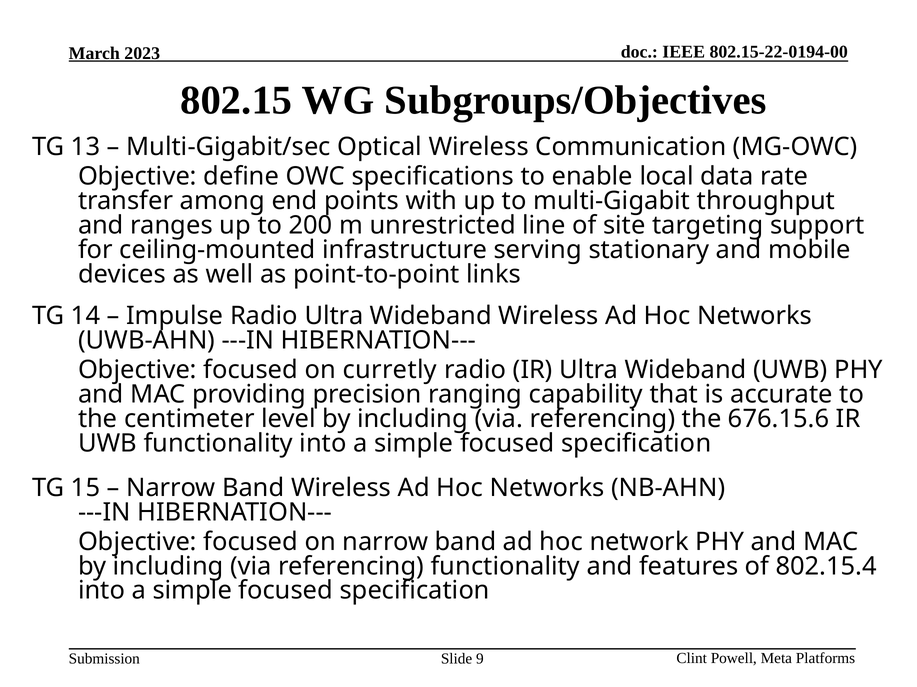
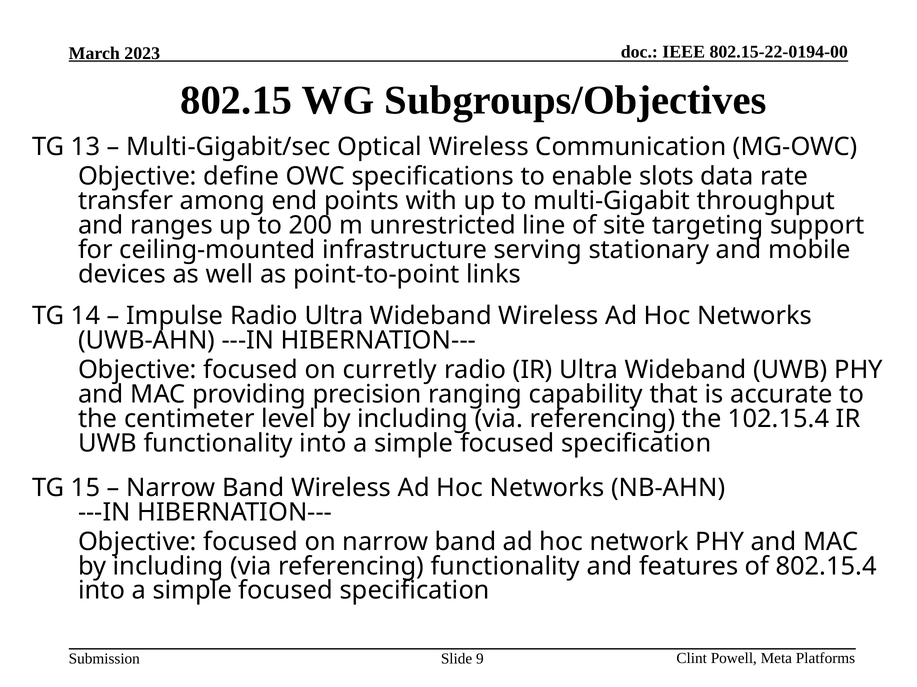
local: local -> slots
676.15.6: 676.15.6 -> 102.15.4
